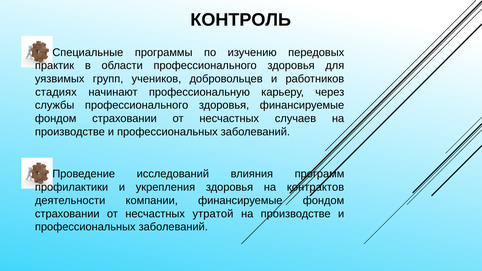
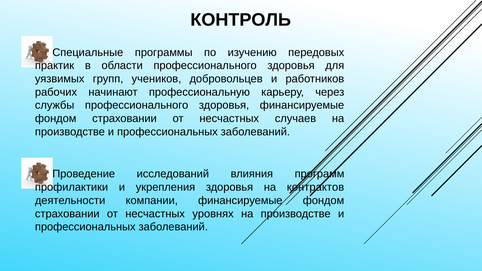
стадиях: стадиях -> рабочих
утратой: утратой -> уровнях
